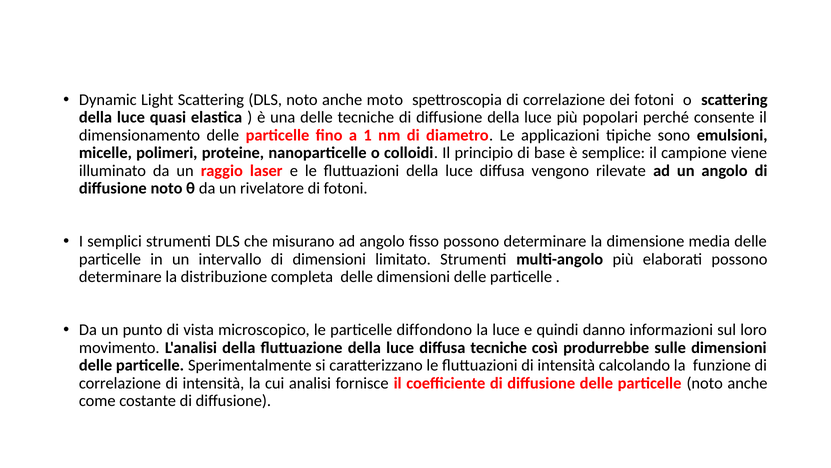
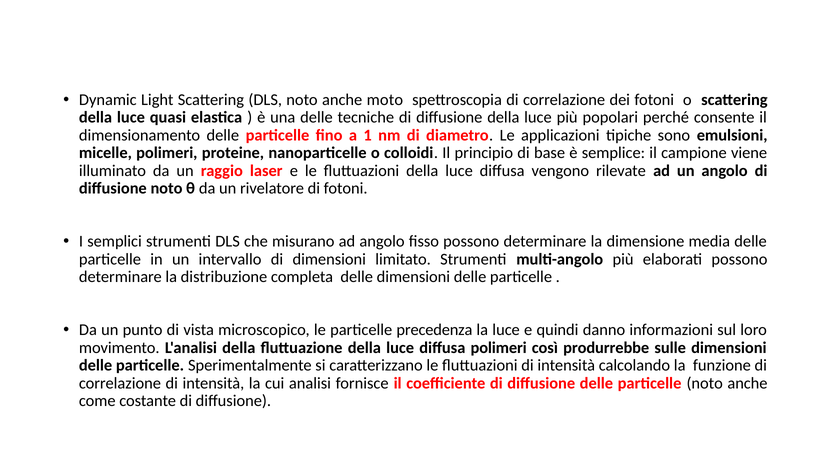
diffondono: diffondono -> precedenza
diffusa tecniche: tecniche -> polimeri
